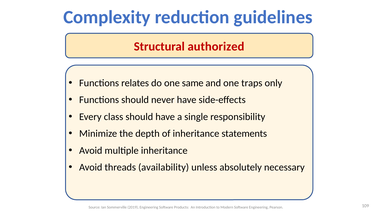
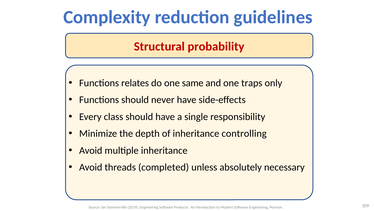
authorized: authorized -> probability
statements: statements -> controlling
availability: availability -> completed
